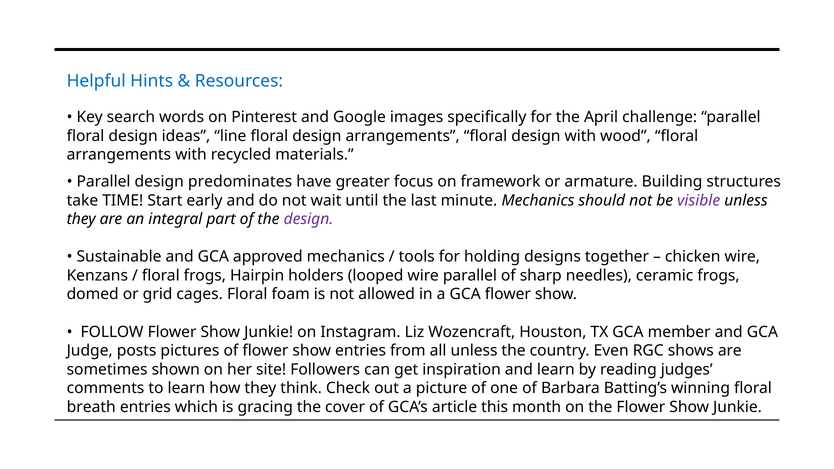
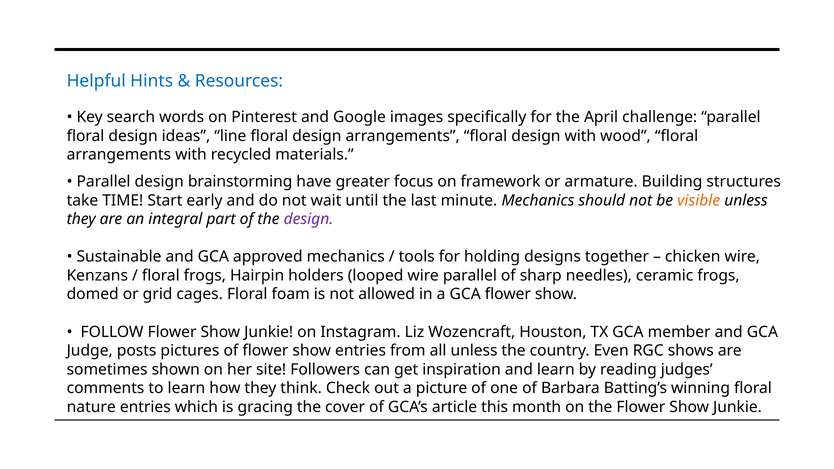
predominates: predominates -> brainstorming
visible colour: purple -> orange
breath: breath -> nature
